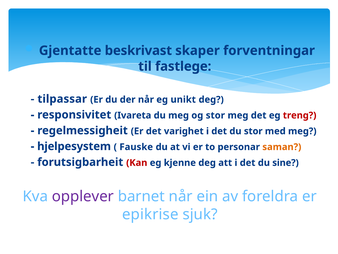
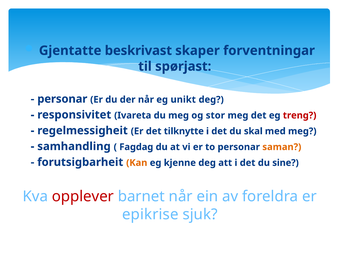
fastlege: fastlege -> spørjast
tilpassar at (62, 99): tilpassar -> personar
varighet: varighet -> tilknytte
du stor: stor -> skal
hjelpesystem: hjelpesystem -> samhandling
Fauske: Fauske -> Fagdag
Kan colour: red -> orange
opplever colour: purple -> red
